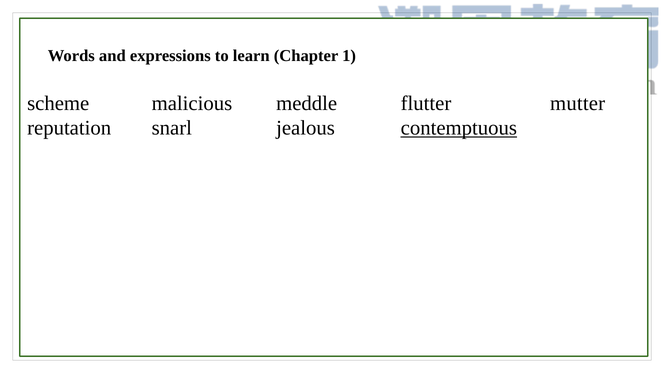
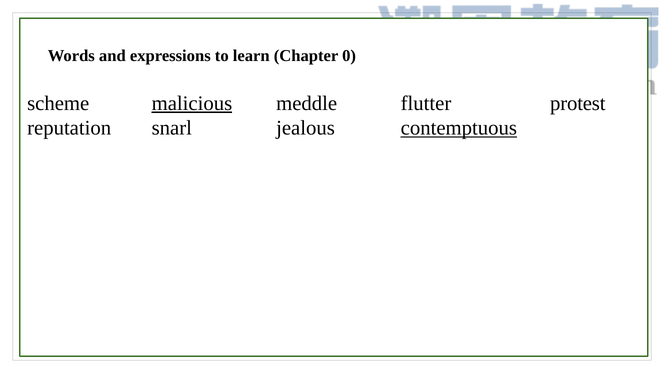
1: 1 -> 0
malicious underline: none -> present
mutter: mutter -> protest
